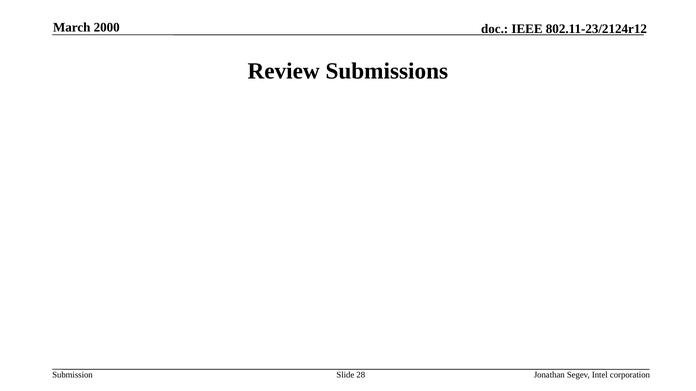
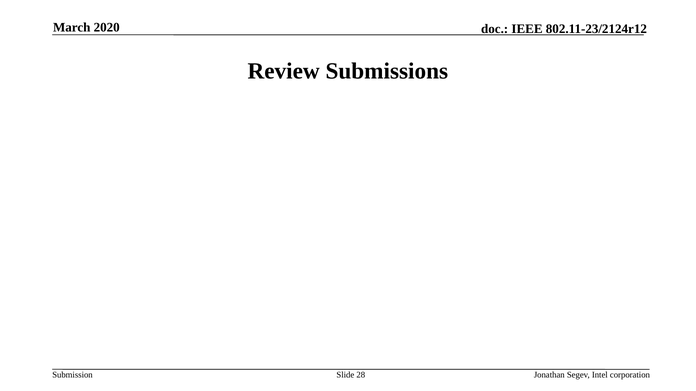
2000: 2000 -> 2020
